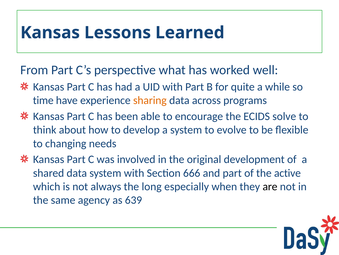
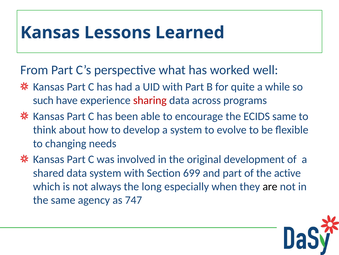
time: time -> such
sharing colour: orange -> red
ECIDS solve: solve -> same
666: 666 -> 699
639: 639 -> 747
